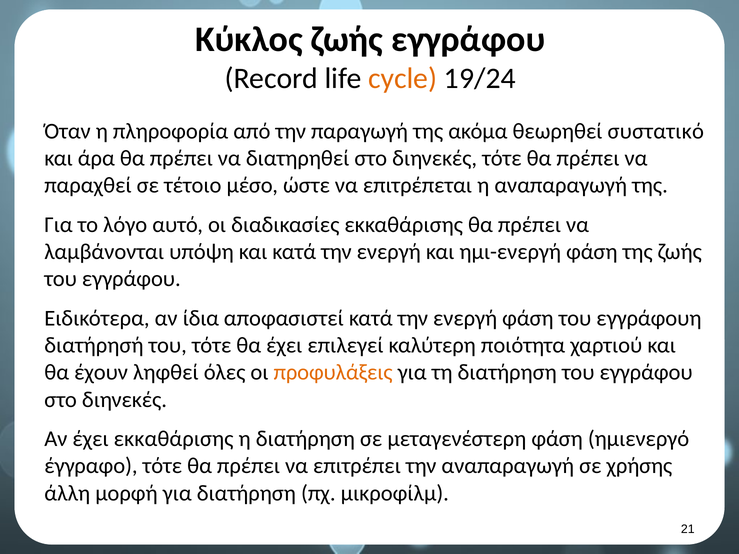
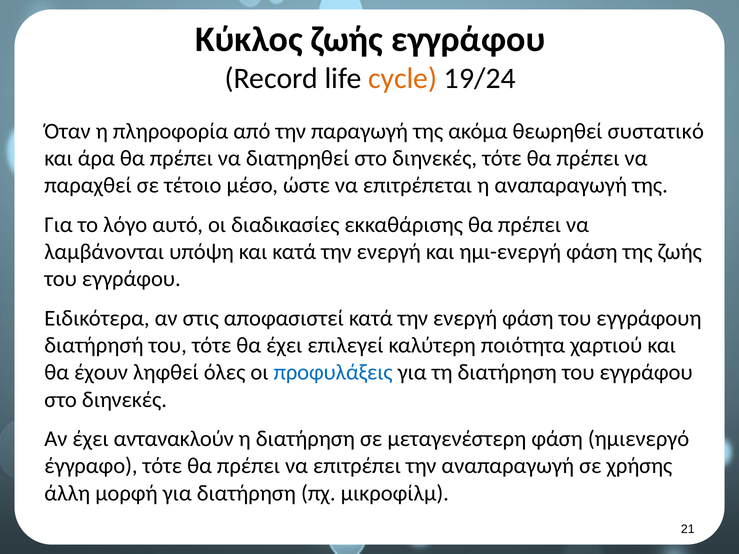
ίδια: ίδια -> στις
προφυλάξεις colour: orange -> blue
έχει εκκαθάρισης: εκκαθάρισης -> αντανακλούν
